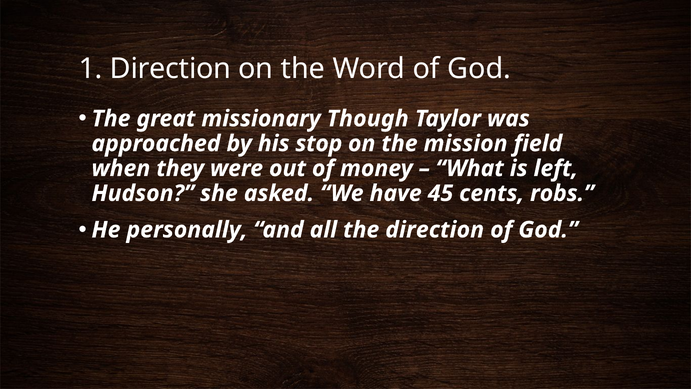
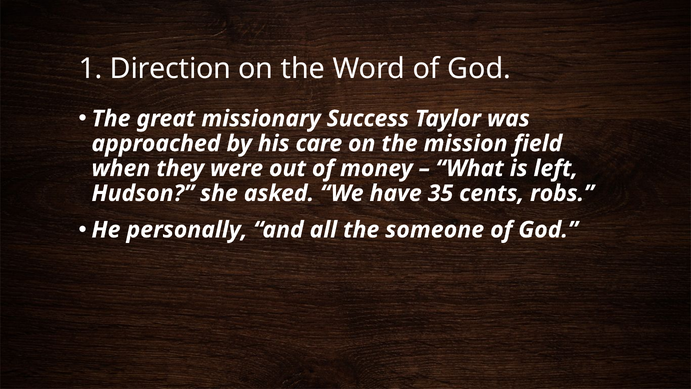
Though: Though -> Success
stop: stop -> care
45: 45 -> 35
the direction: direction -> someone
